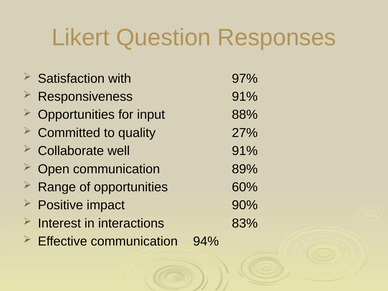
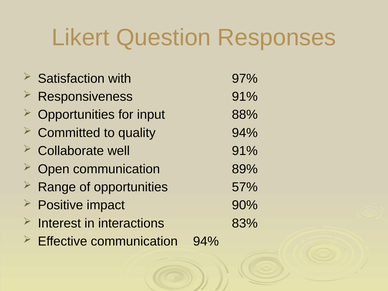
quality 27%: 27% -> 94%
60%: 60% -> 57%
